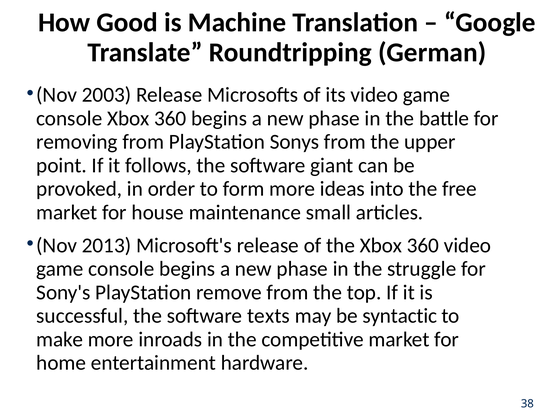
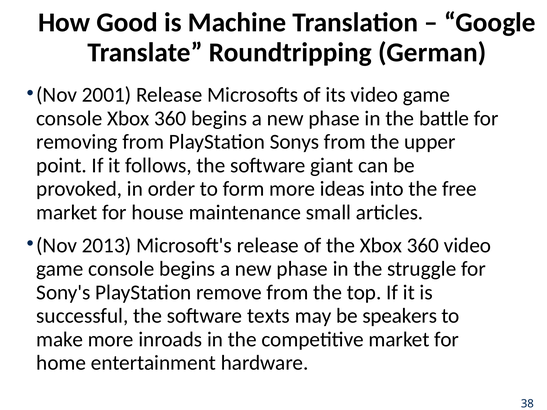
2003: 2003 -> 2001
syntactic: syntactic -> speakers
